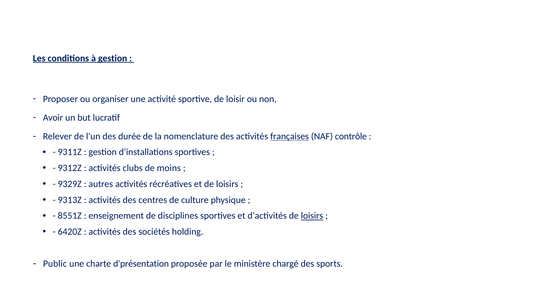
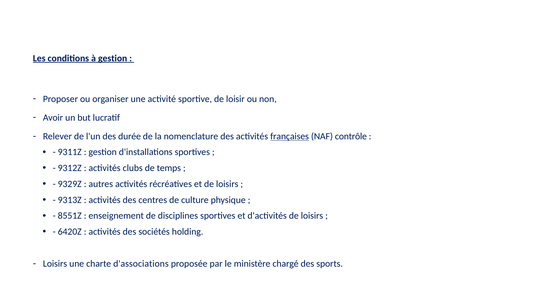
moins: moins -> temps
loisirs at (312, 216) underline: present -> none
Public at (55, 264): Public -> Loisirs
d'présentation: d'présentation -> d'associations
